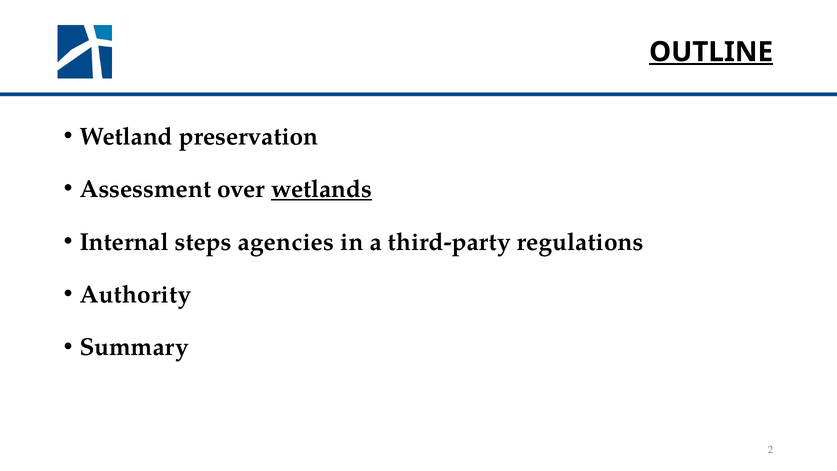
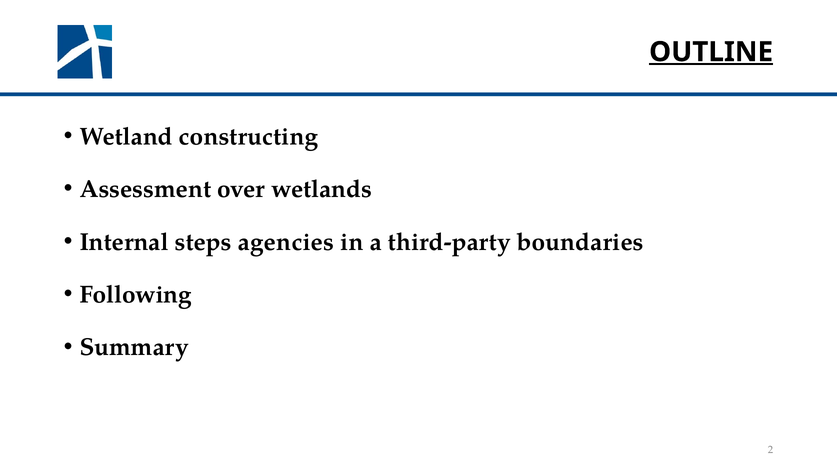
preservation: preservation -> constructing
wetlands underline: present -> none
regulations: regulations -> boundaries
Authority: Authority -> Following
